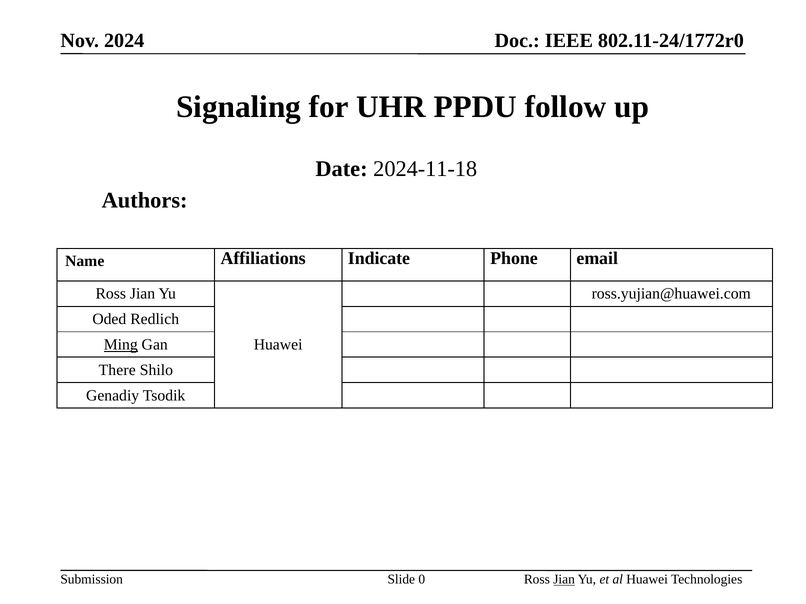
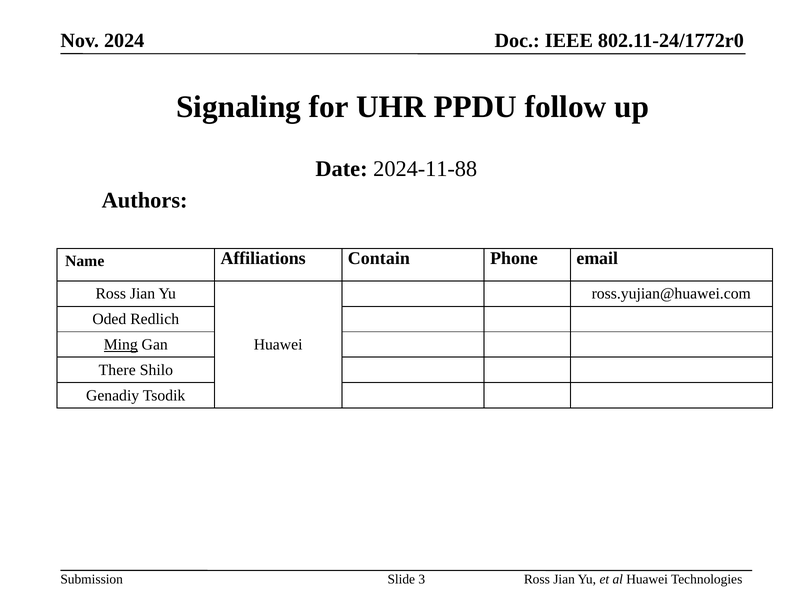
2024-11-18: 2024-11-18 -> 2024-11-88
Indicate: Indicate -> Contain
0: 0 -> 3
Jian at (564, 580) underline: present -> none
